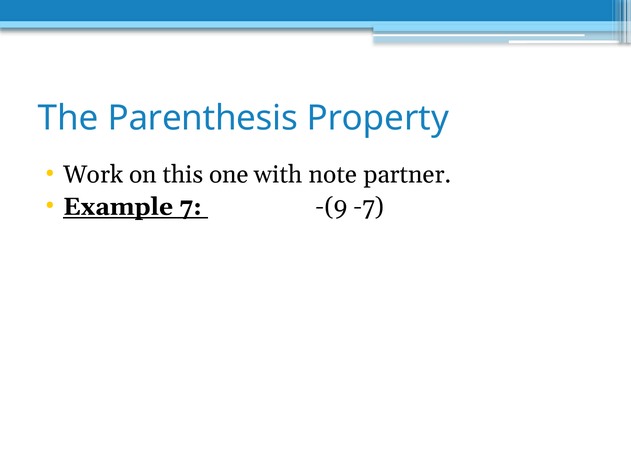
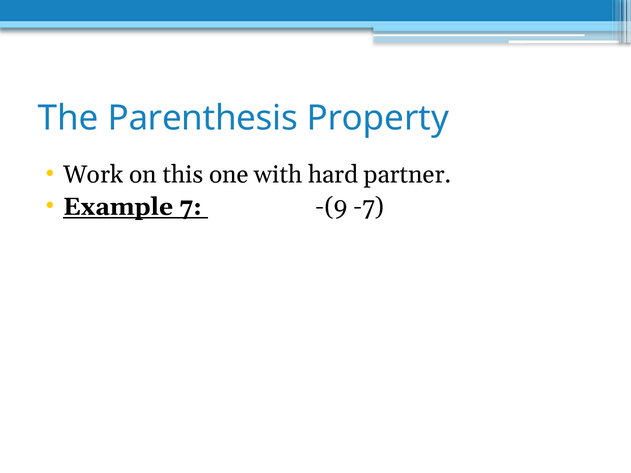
note: note -> hard
